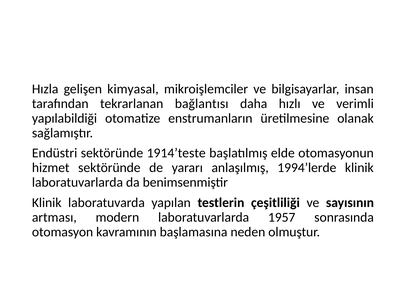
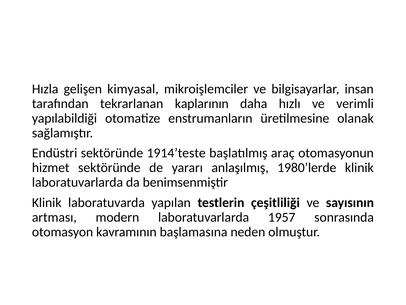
bağlantısı: bağlantısı -> kaplarının
elde: elde -> araç
1994’lerde: 1994’lerde -> 1980’lerde
